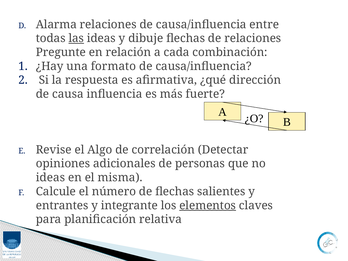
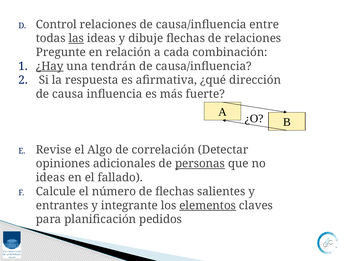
Alarma: Alarma -> Control
¿Hay underline: none -> present
formato: formato -> tendrán
personas underline: none -> present
misma: misma -> fallado
relativa: relativa -> pedidos
